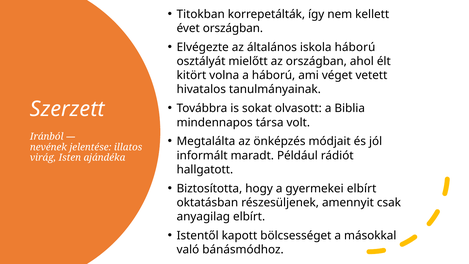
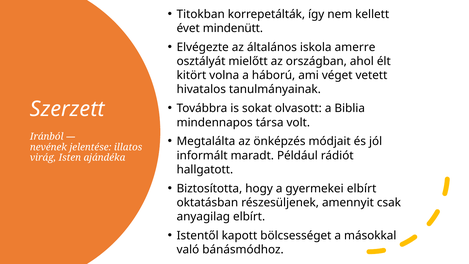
évet országban: országban -> mindenütt
iskola háború: háború -> amerre
